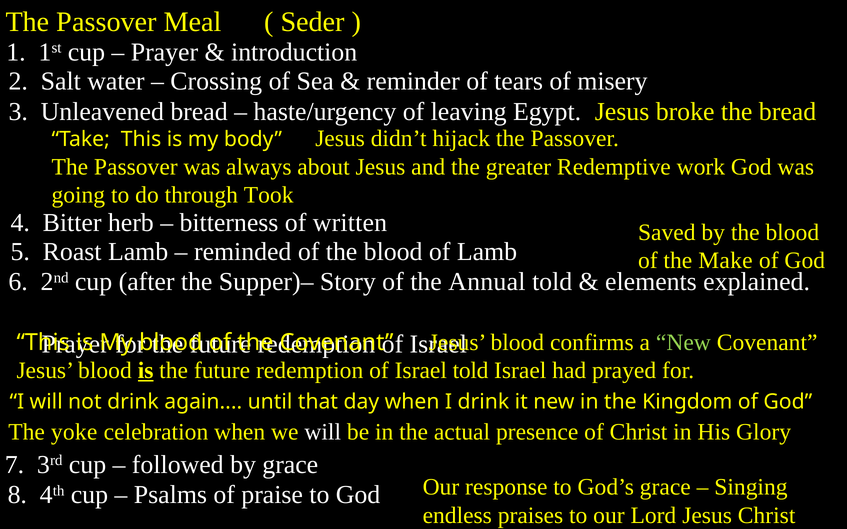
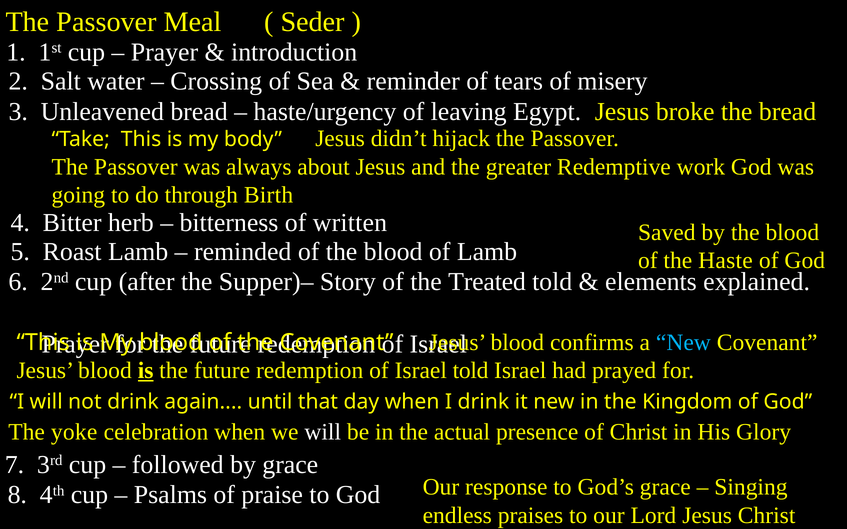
Took: Took -> Birth
Make: Make -> Haste
Annual: Annual -> Treated
New at (683, 343) colour: light green -> light blue
